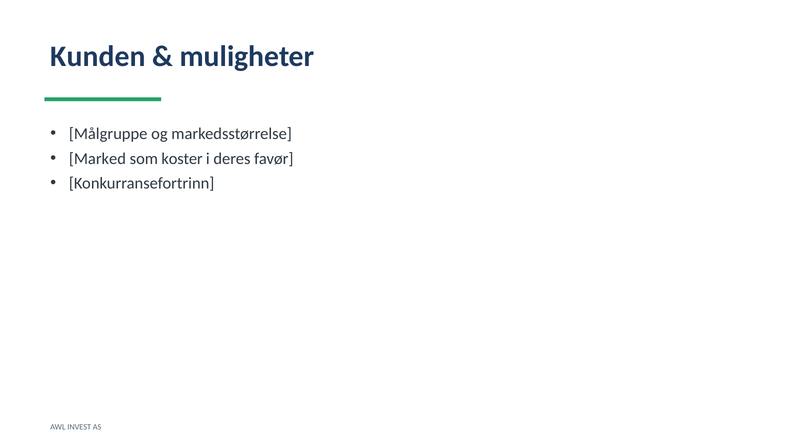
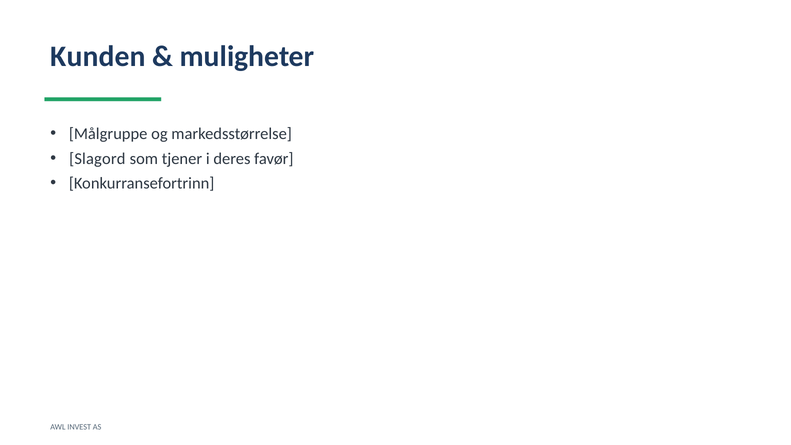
Marked: Marked -> Slagord
koster: koster -> tjener
